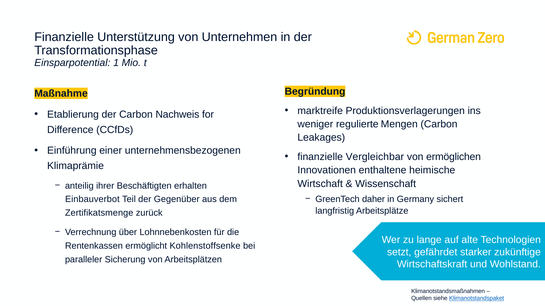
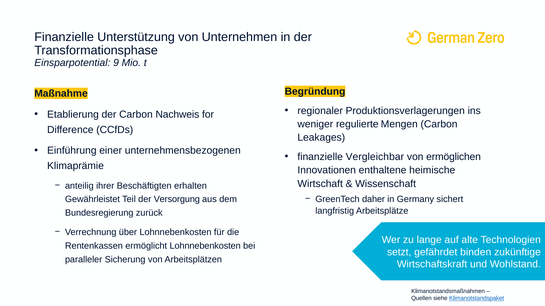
1: 1 -> 9
marktreife: marktreife -> regionaler
Einbauverbot: Einbauverbot -> Gewährleistet
Gegenüber: Gegenüber -> Versorgung
Zertifikatsmenge: Zertifikatsmenge -> Bundesregierung
ermöglicht Kohlenstoffsenke: Kohlenstoffsenke -> Lohnnebenkosten
starker: starker -> binden
